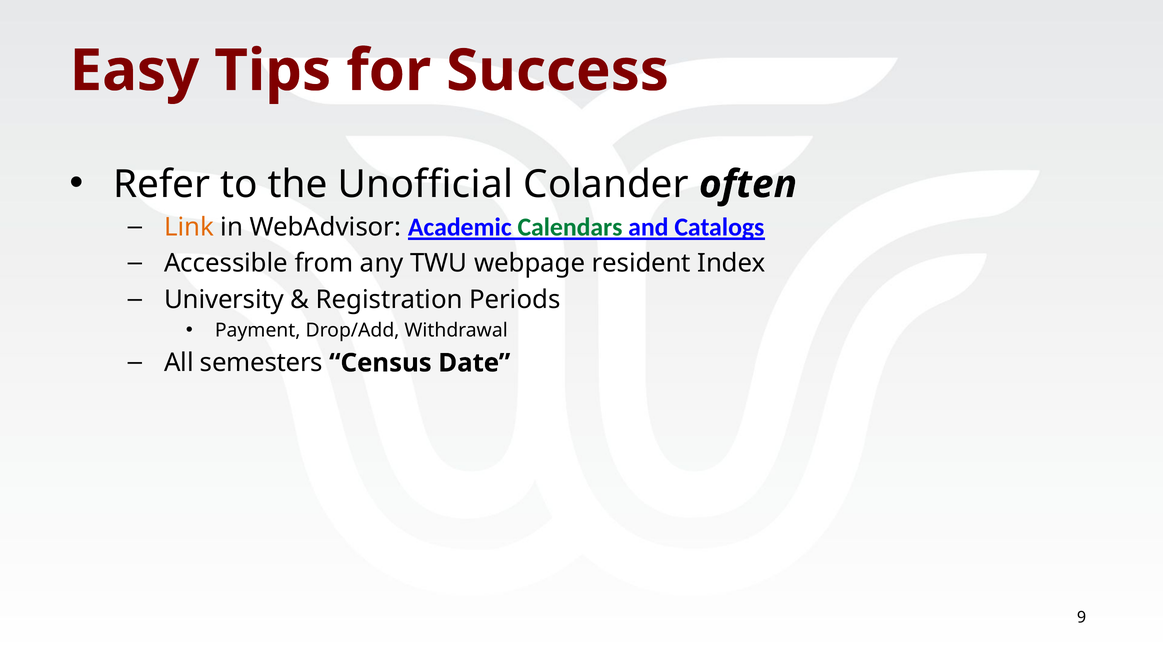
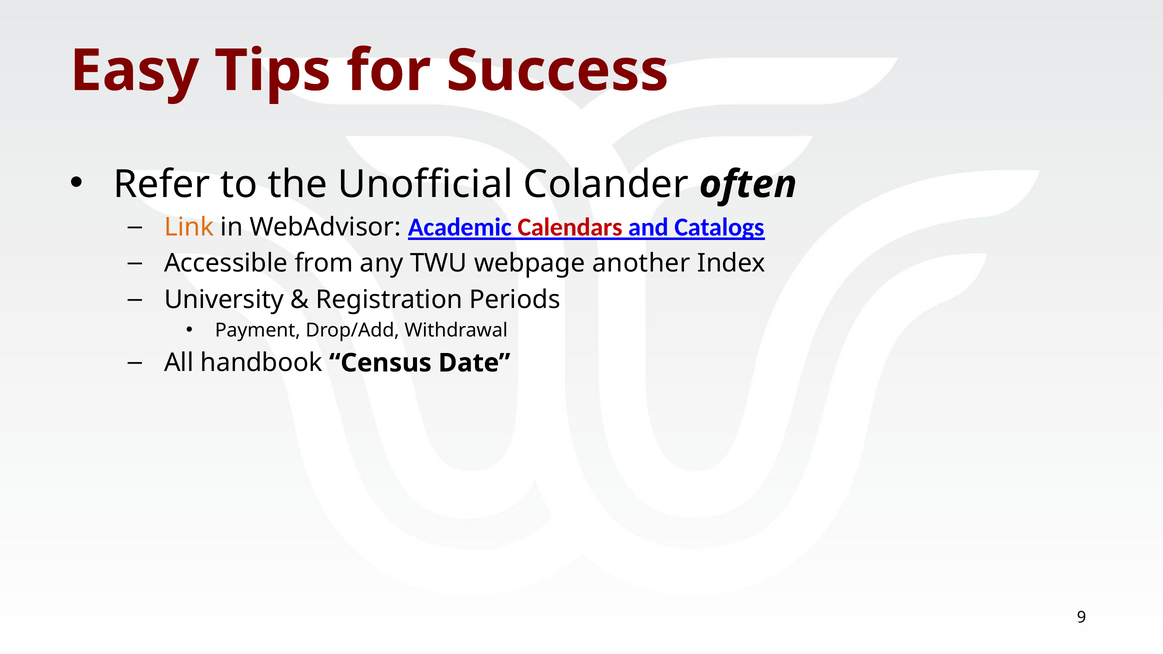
Calendars colour: green -> red
resident: resident -> another
semesters: semesters -> handbook
